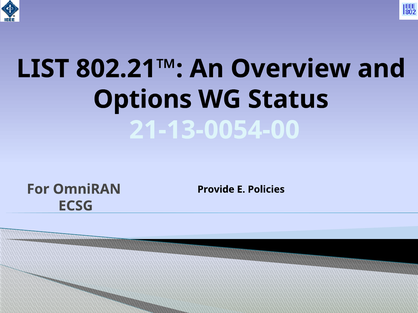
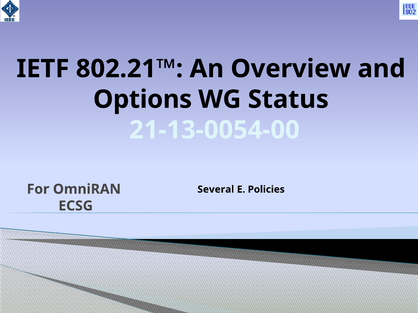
LIST: LIST -> IETF
Provide: Provide -> Several
